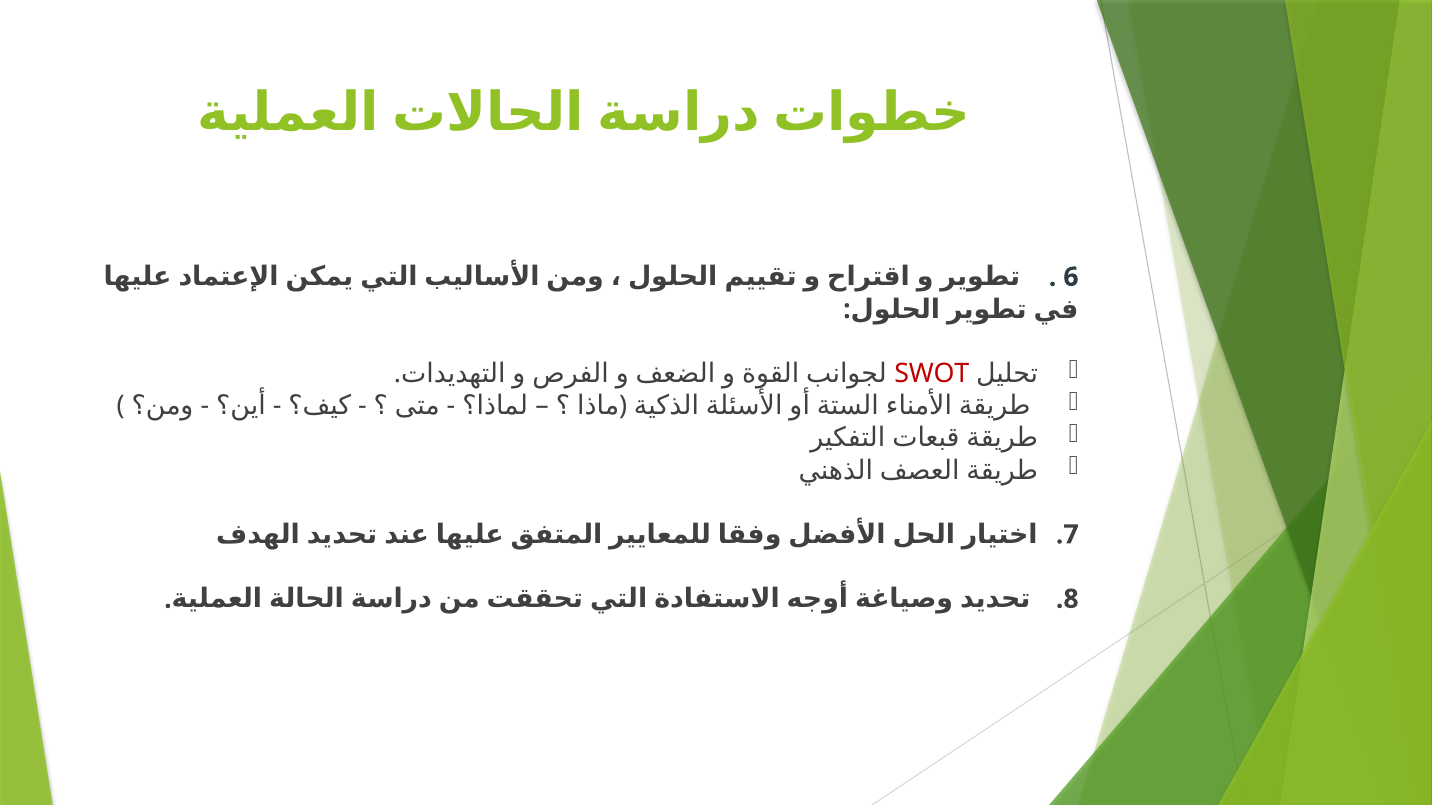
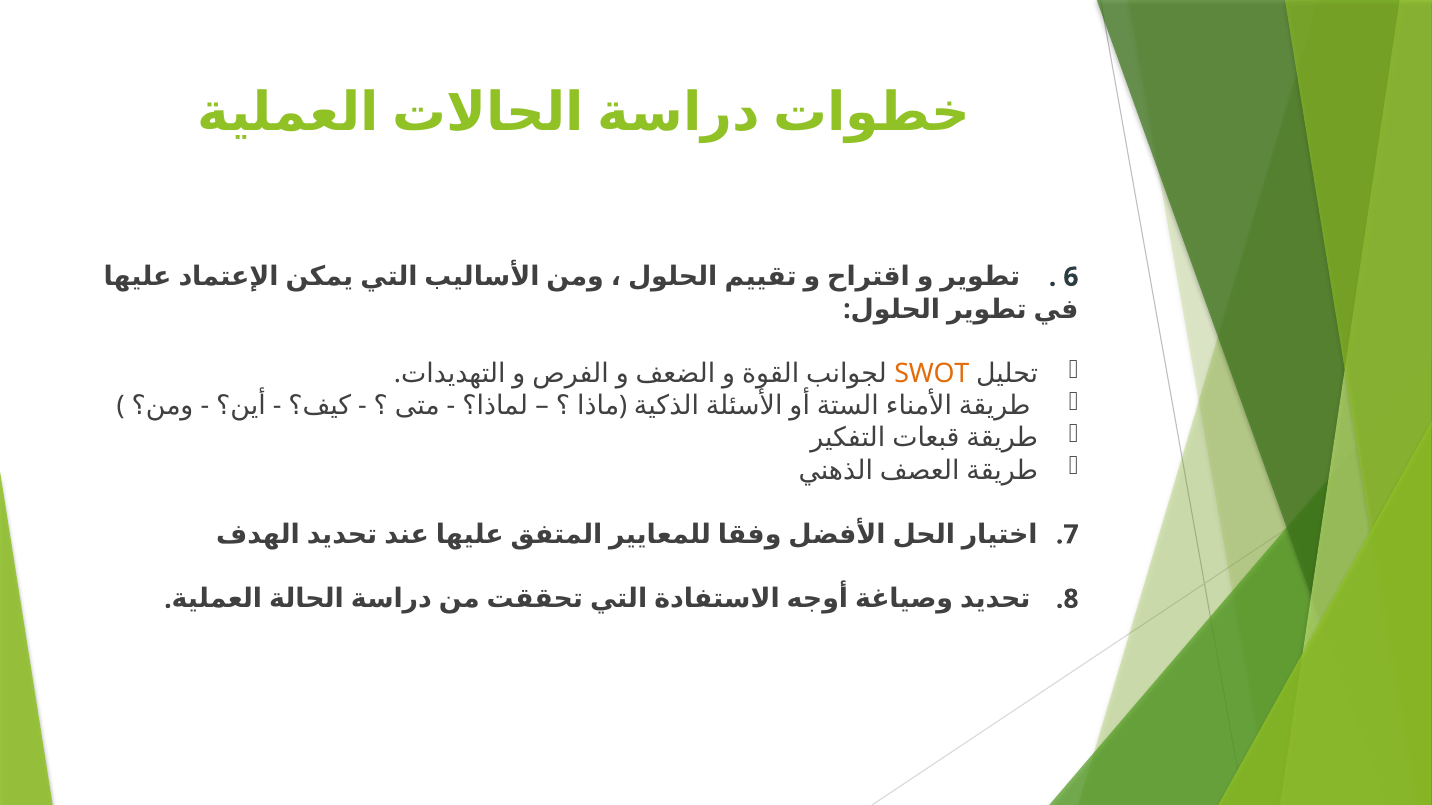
SWOT colour: red -> orange
